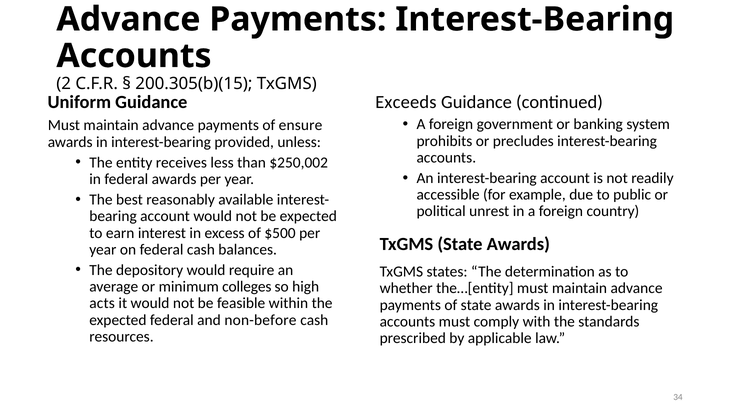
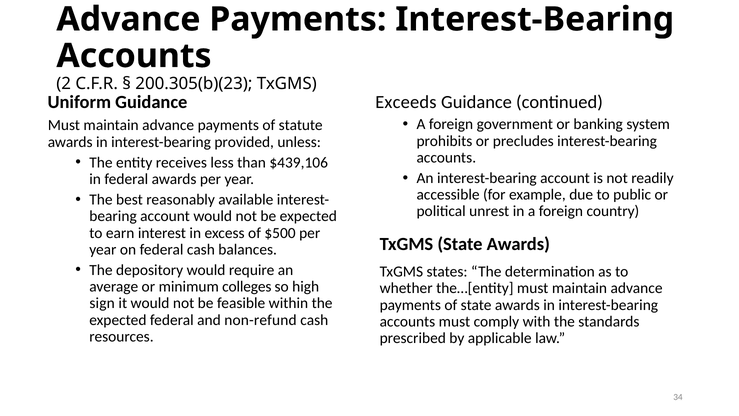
200.305(b)(15: 200.305(b)(15 -> 200.305(b)(23
ensure: ensure -> statute
$250,002: $250,002 -> $439,106
acts: acts -> sign
non-before: non-before -> non-refund
